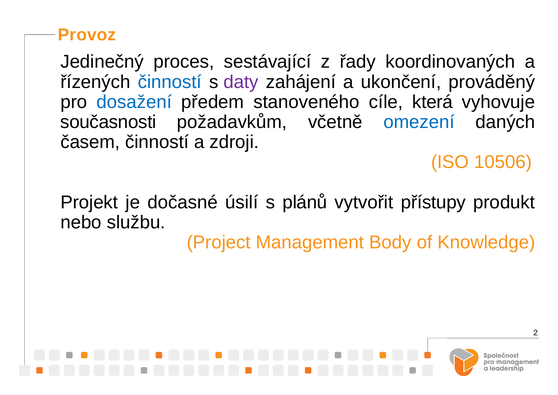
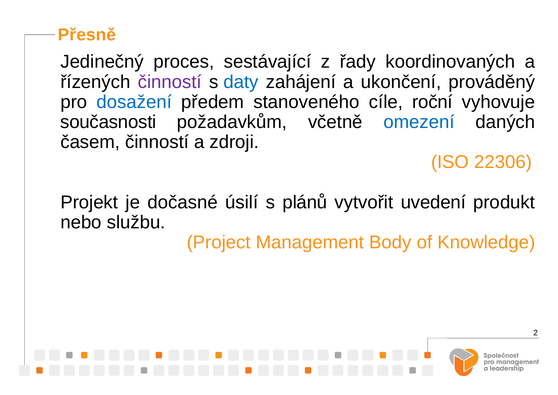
Provoz: Provoz -> Přesně
činností at (170, 82) colour: blue -> purple
daty colour: purple -> blue
která: která -> roční
10506: 10506 -> 22306
přístupy: přístupy -> uvedení
